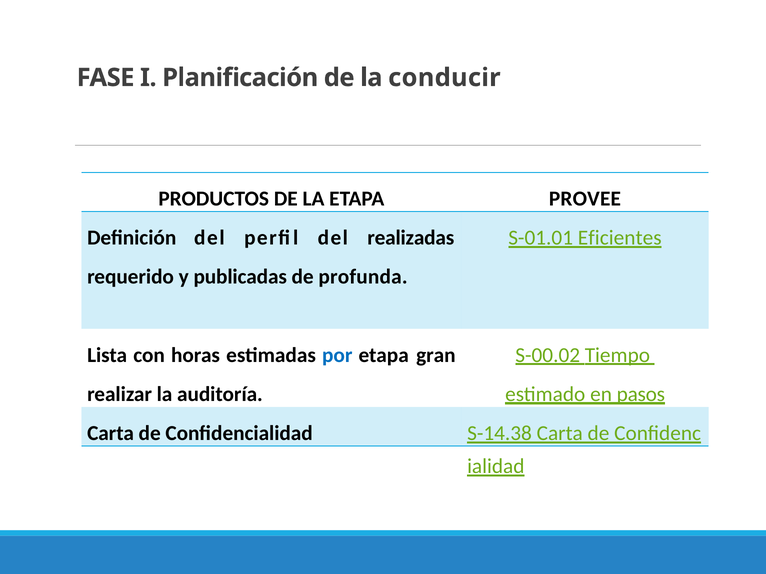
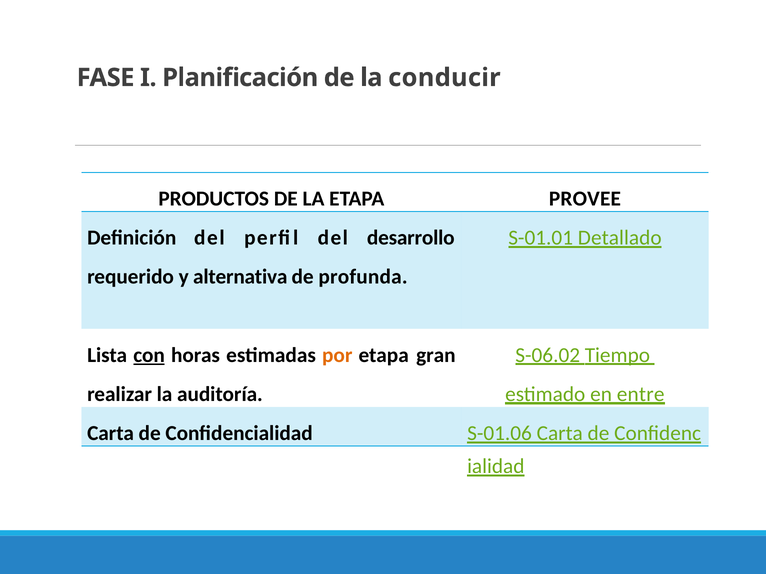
realizadas: realizadas -> desarrollo
Eficientes: Eficientes -> Detallado
publicadas: publicadas -> alternativa
con underline: none -> present
por colour: blue -> orange
S-00.02: S-00.02 -> S-06.02
pasos: pasos -> entre
S-14.38: S-14.38 -> S-01.06
